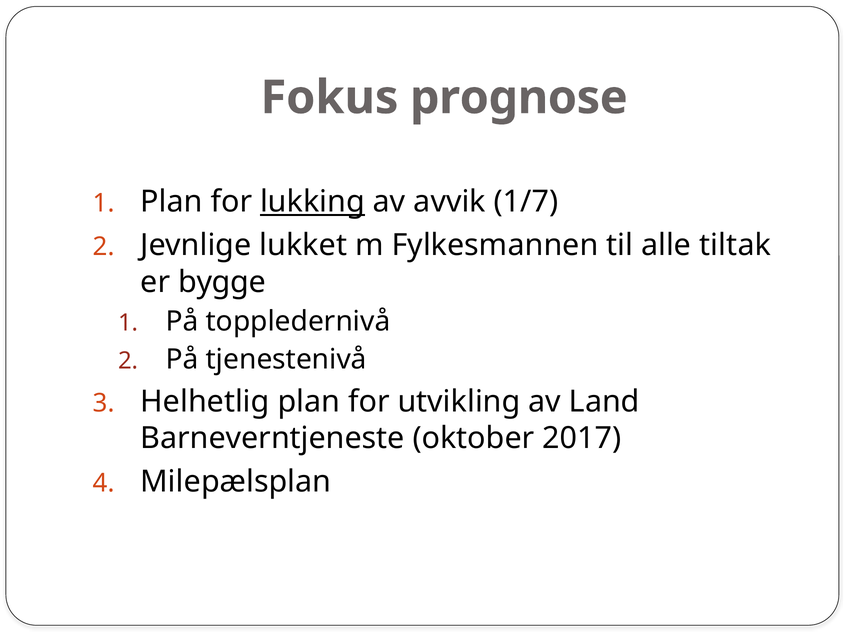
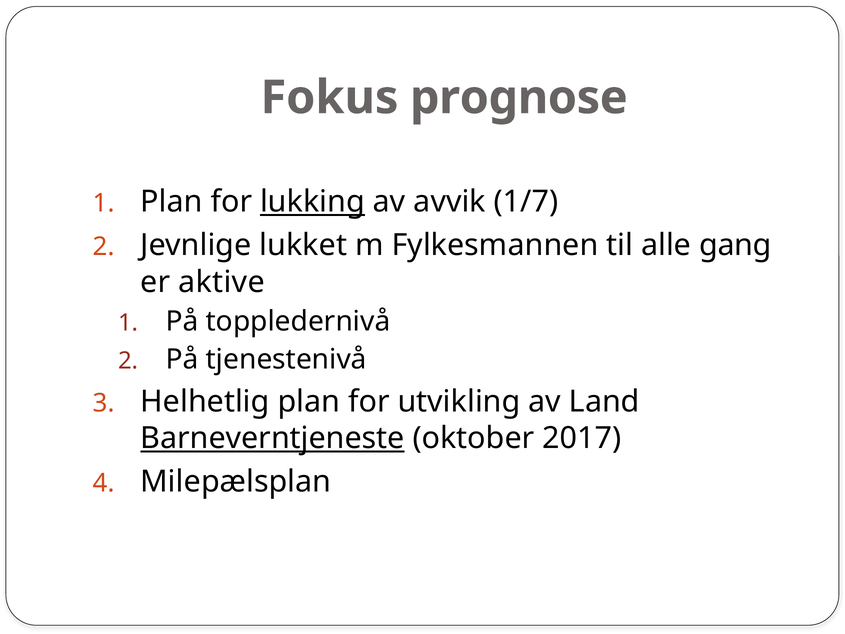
tiltak: tiltak -> gang
bygge: bygge -> aktive
Barneverntjeneste underline: none -> present
